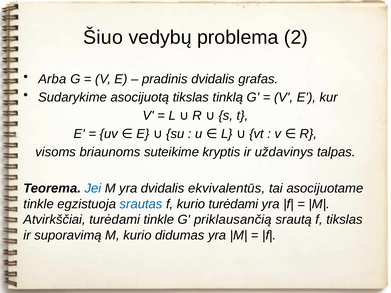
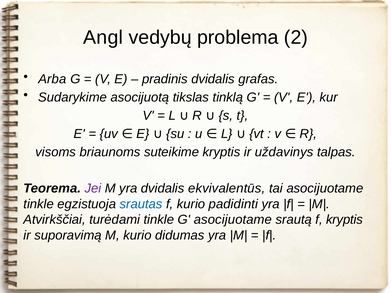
Šiuo: Šiuo -> Angl
Jei colour: blue -> purple
kurio turėdami: turėdami -> padidinti
G priklausančią: priklausančią -> asocijuotame
f tikslas: tikslas -> kryptis
